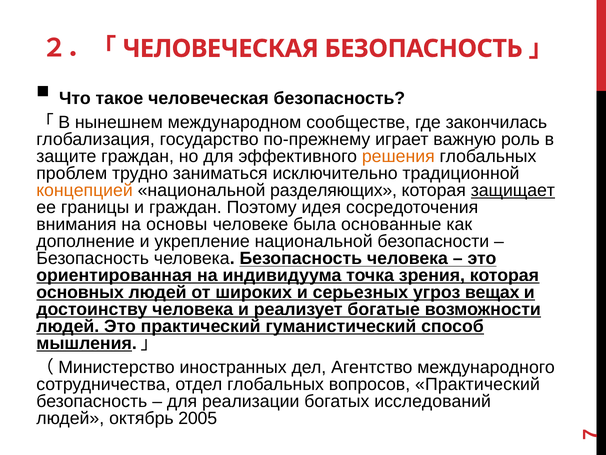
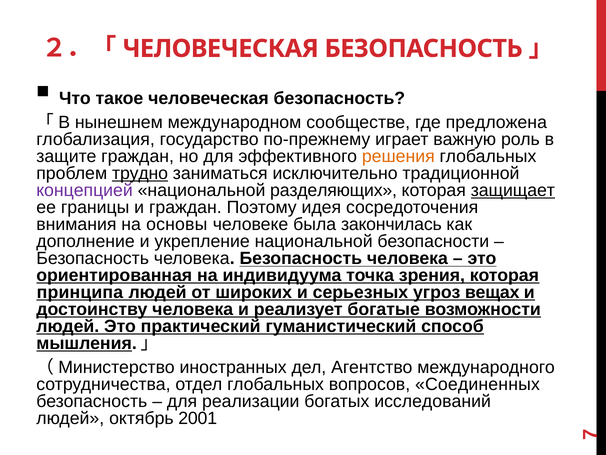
закончилась: закончилась -> предложена
трудно underline: none -> present
концепцией colour: orange -> purple
основанные: основанные -> закончилась
основных: основных -> принципа
вопросов Практический: Практический -> Соединенных
2005: 2005 -> 2001
